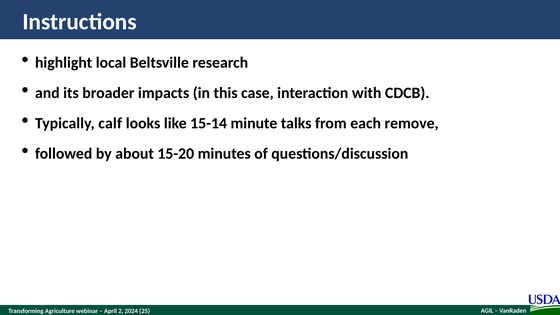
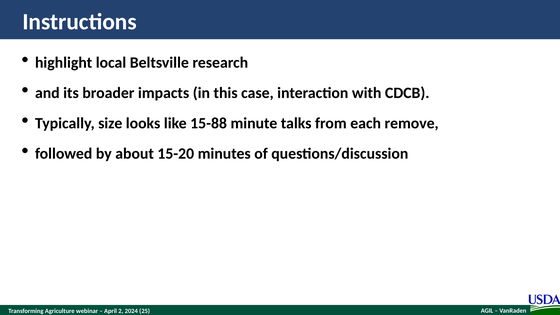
calf: calf -> size
15-14: 15-14 -> 15-88
